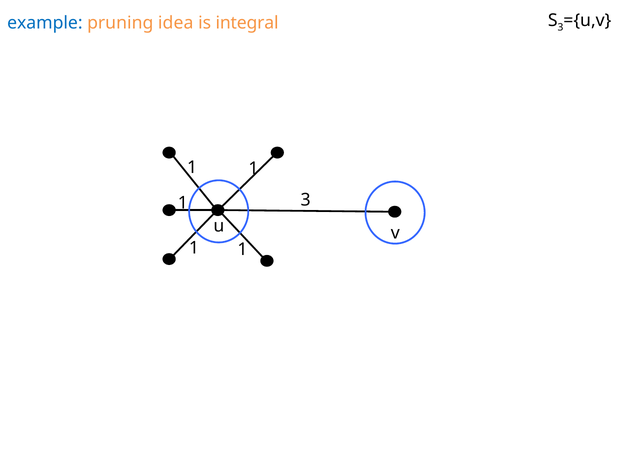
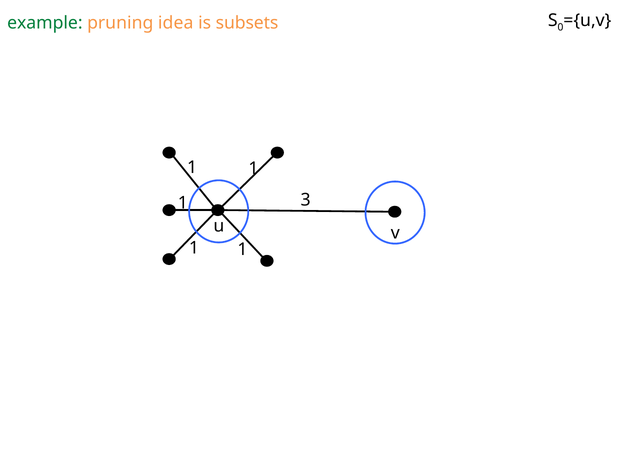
3 at (560, 27): 3 -> 0
example colour: blue -> green
integral: integral -> subsets
